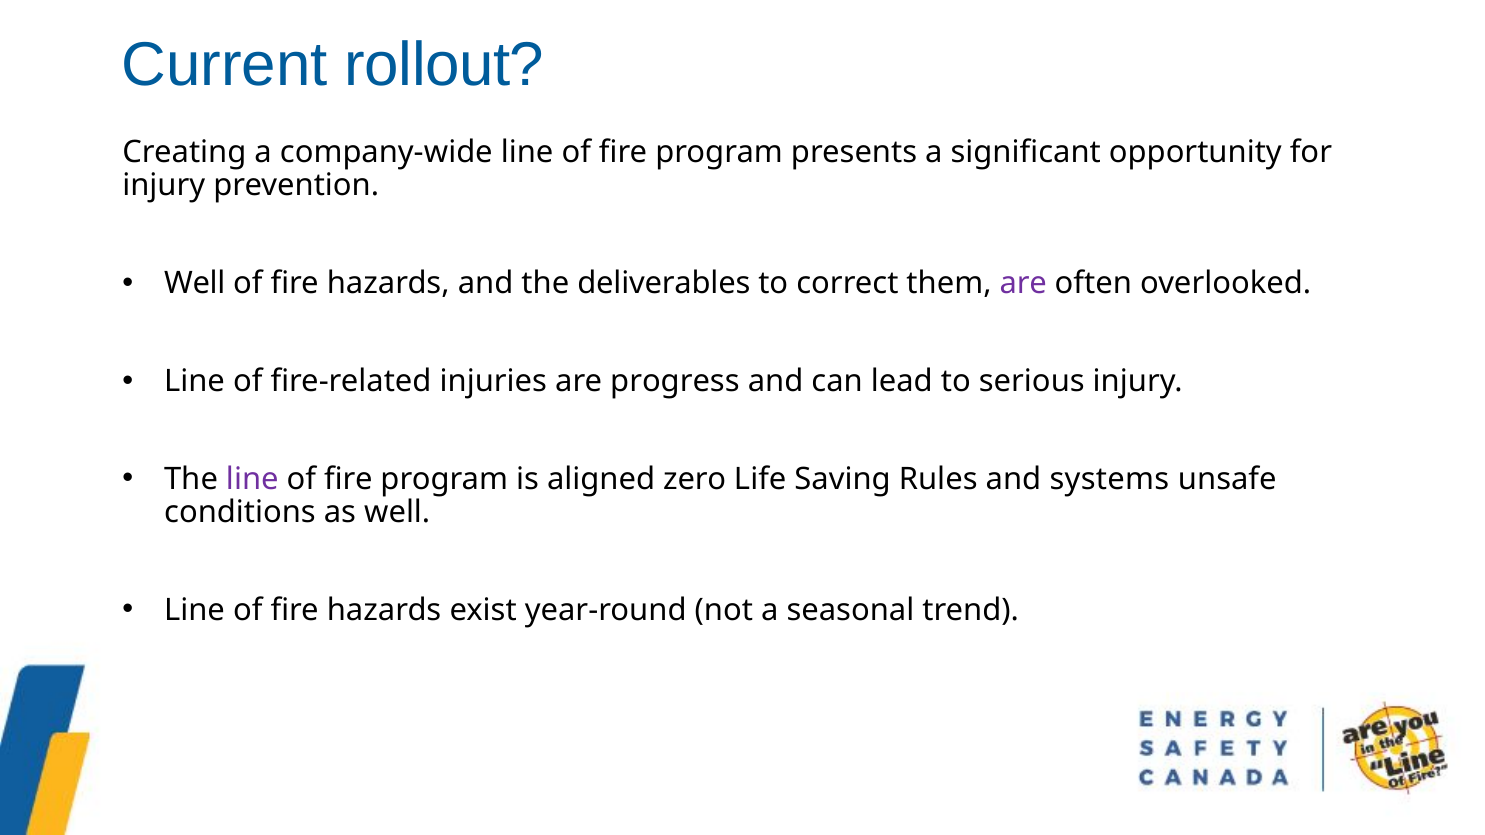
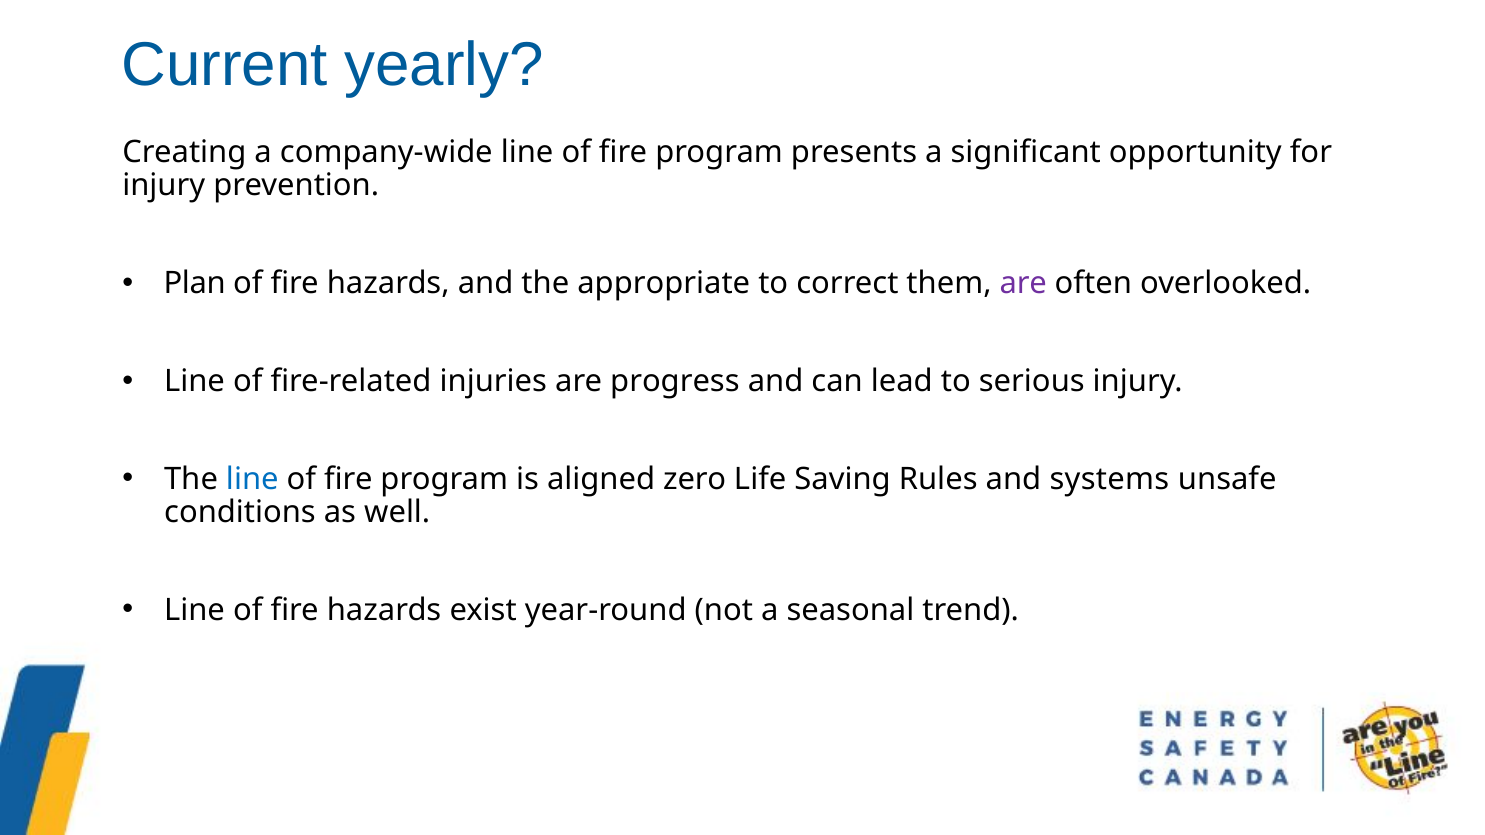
rollout: rollout -> yearly
Well at (195, 284): Well -> Plan
deliverables: deliverables -> appropriate
line at (252, 479) colour: purple -> blue
